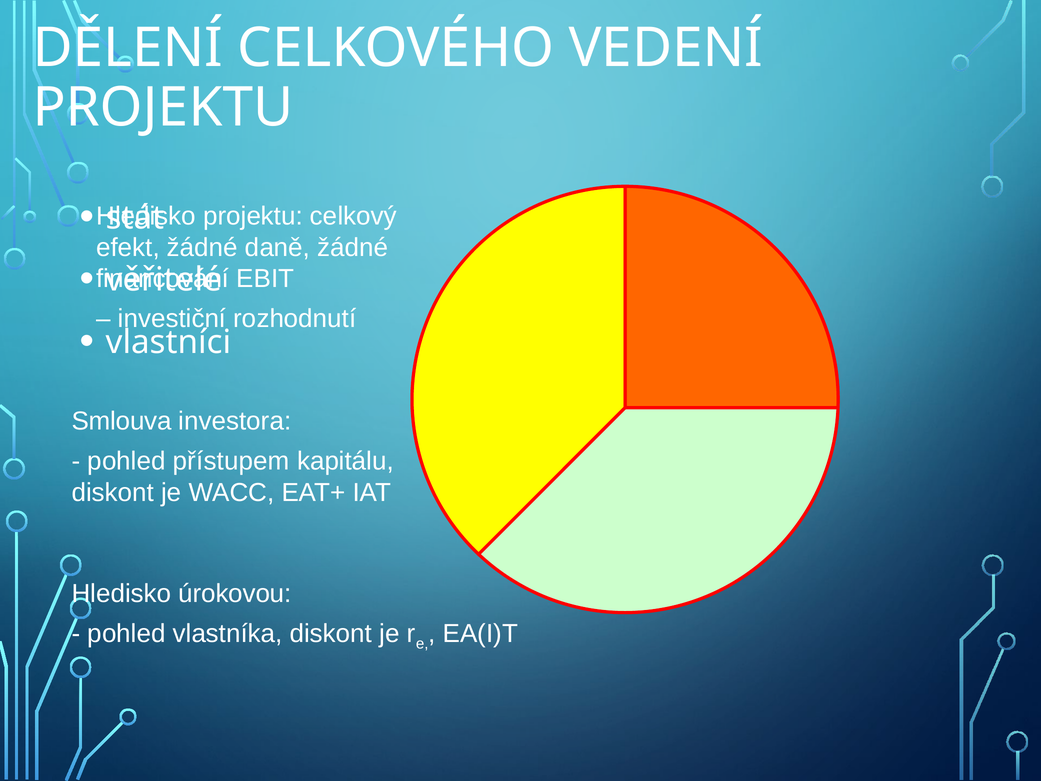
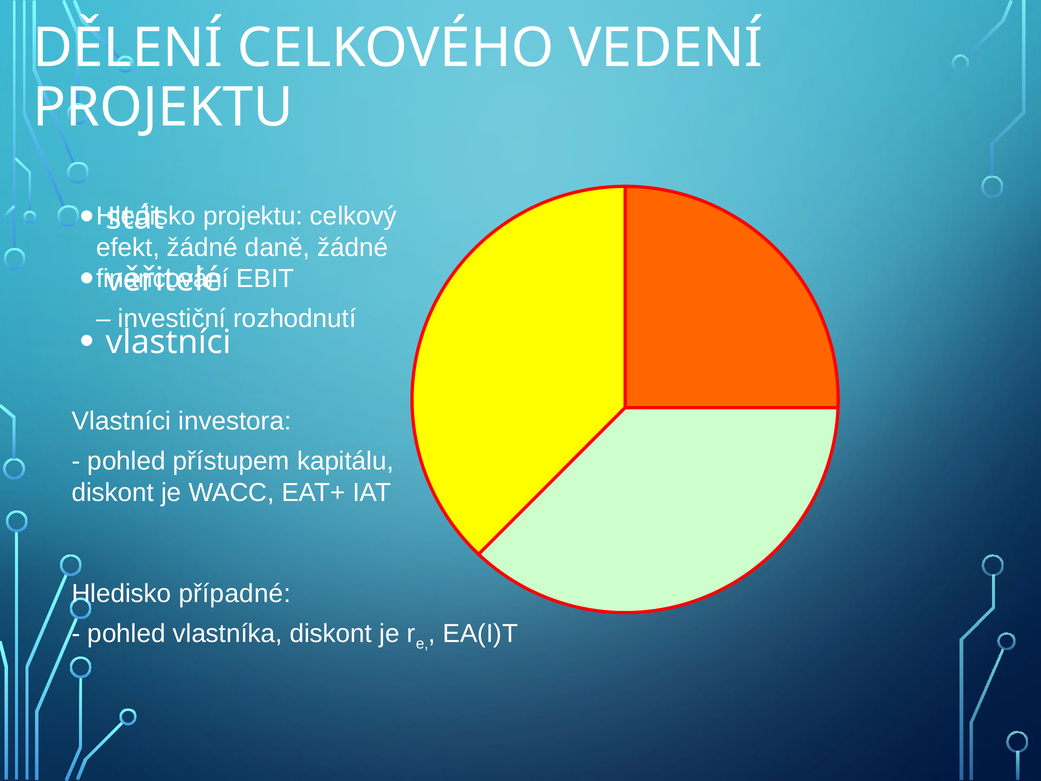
Smlouva at (122, 421): Smlouva -> Vlastníci
úrokovou: úrokovou -> případné
